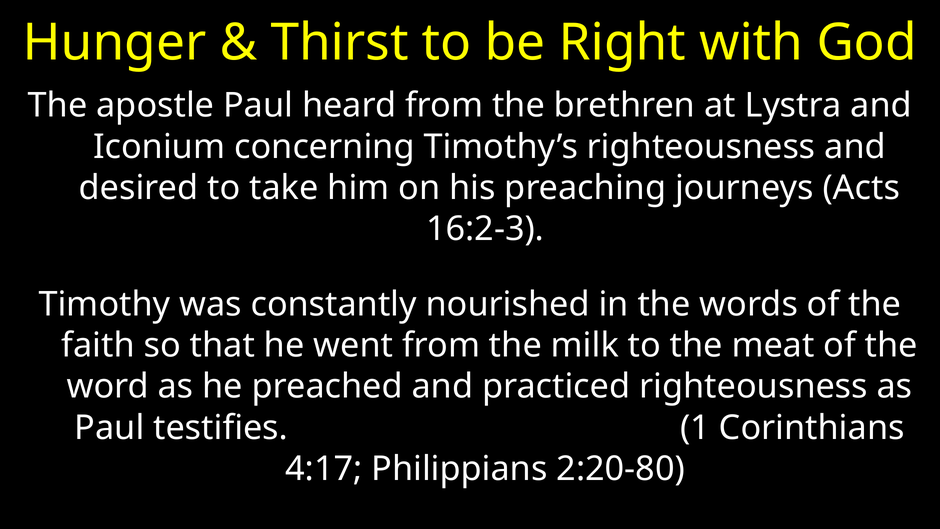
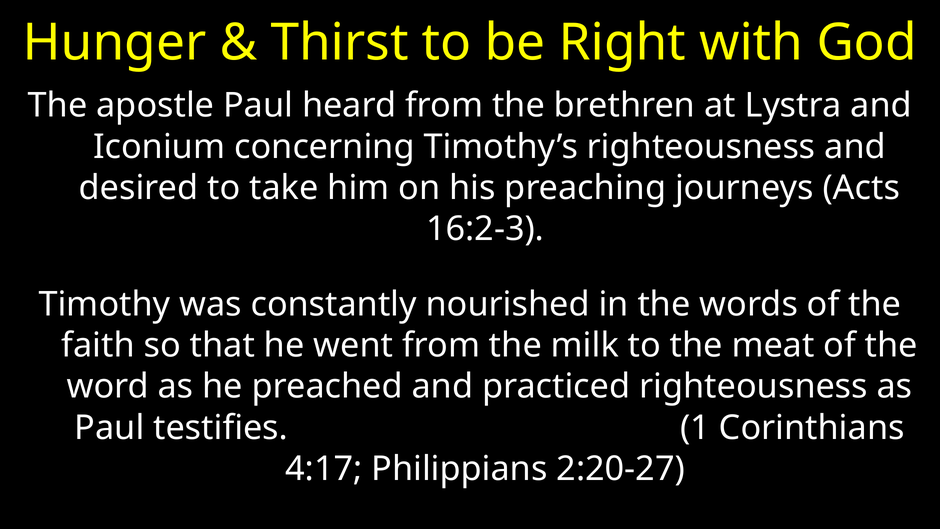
2:20-80: 2:20-80 -> 2:20-27
